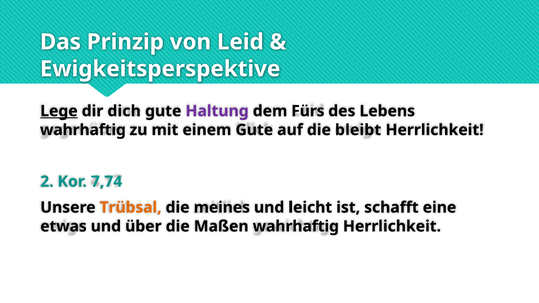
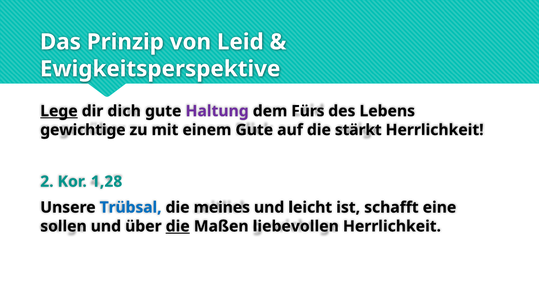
wahrhaftig at (83, 130): wahrhaftig -> gewichtige
bleibt: bleibt -> stärkt
7,74: 7,74 -> 1,28
Trübsal colour: orange -> blue
etwas: etwas -> sollen
die at (178, 226) underline: none -> present
Maßen wahrhaftig: wahrhaftig -> liebevollen
